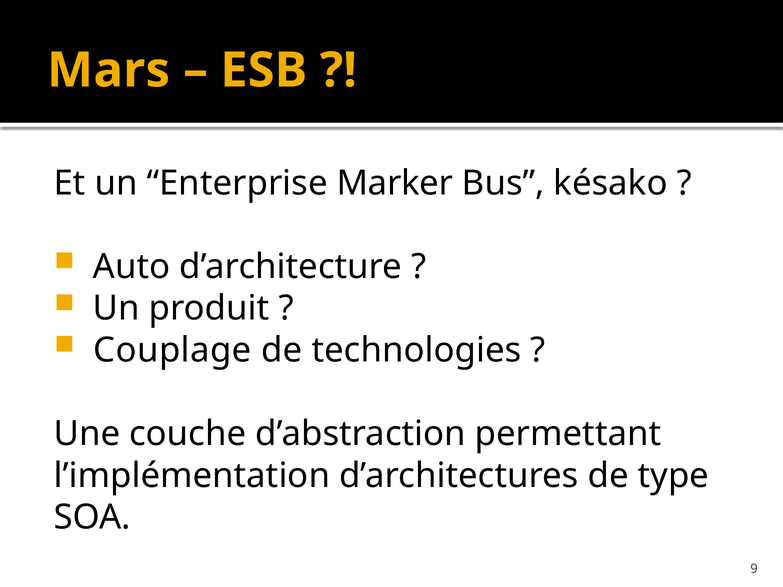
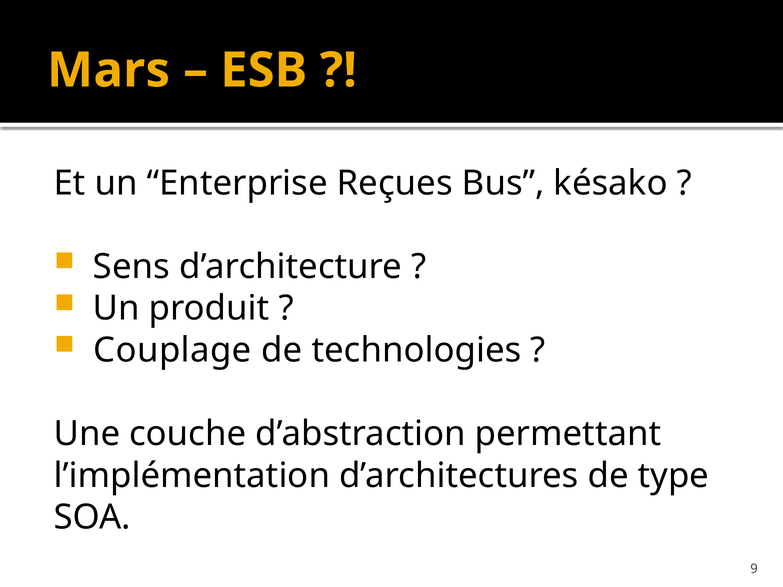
Marker: Marker -> Reçues
Auto: Auto -> Sens
